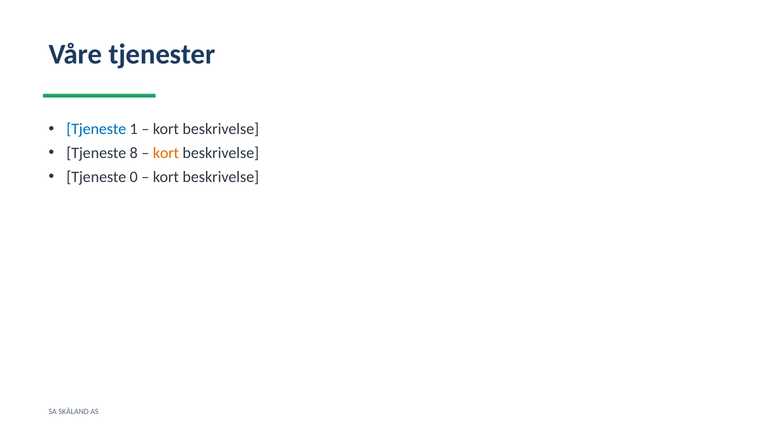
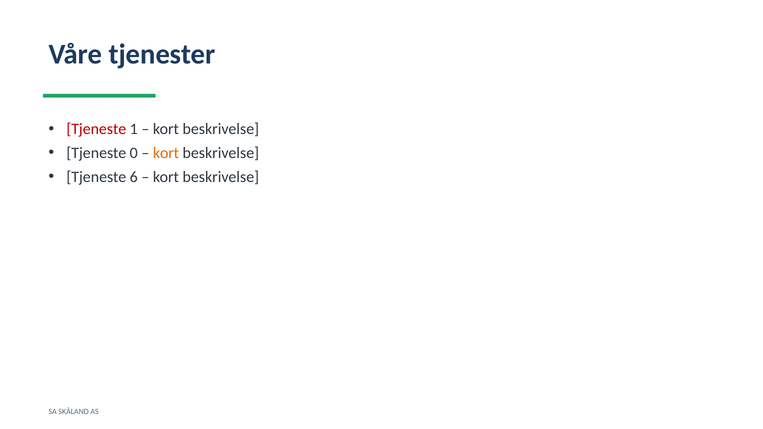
Tjeneste at (96, 129) colour: blue -> red
8: 8 -> 0
0: 0 -> 6
